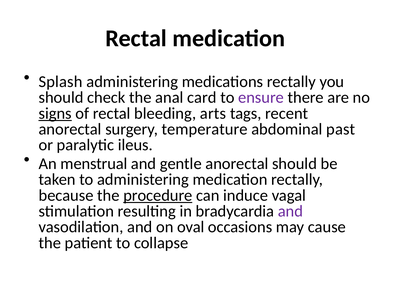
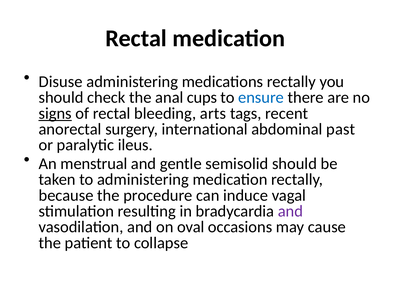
Splash: Splash -> Disuse
card: card -> cups
ensure colour: purple -> blue
temperature: temperature -> international
gentle anorectal: anorectal -> semisolid
procedure underline: present -> none
